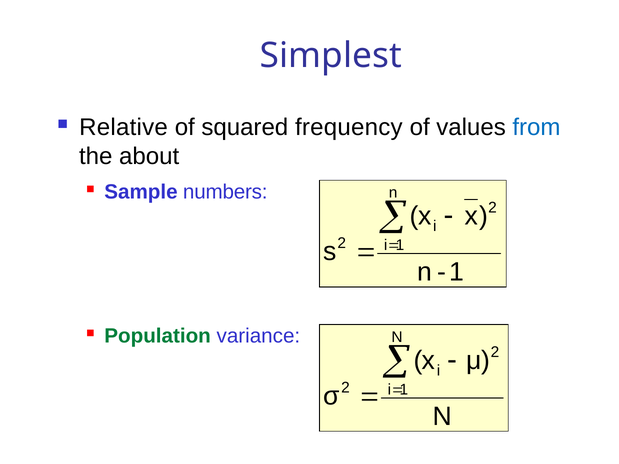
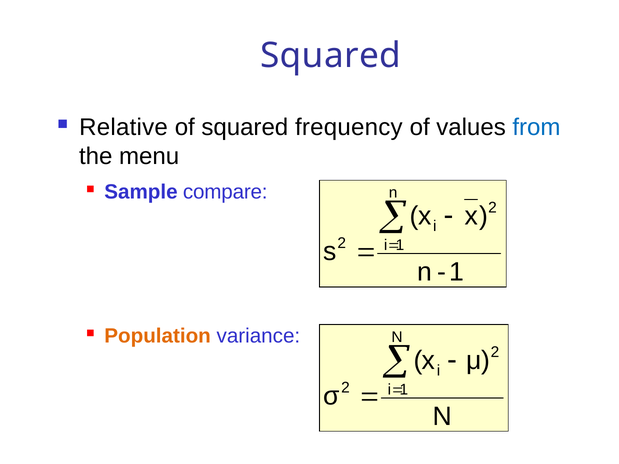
Simplest at (331, 56): Simplest -> Squared
about: about -> menu
numbers: numbers -> compare
Population colour: green -> orange
